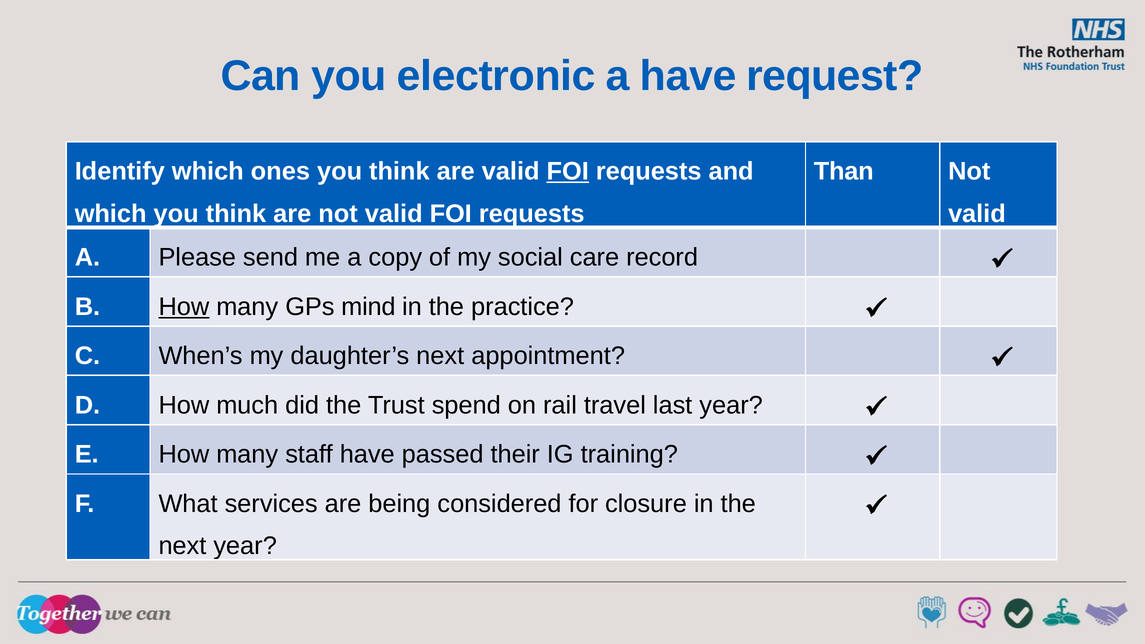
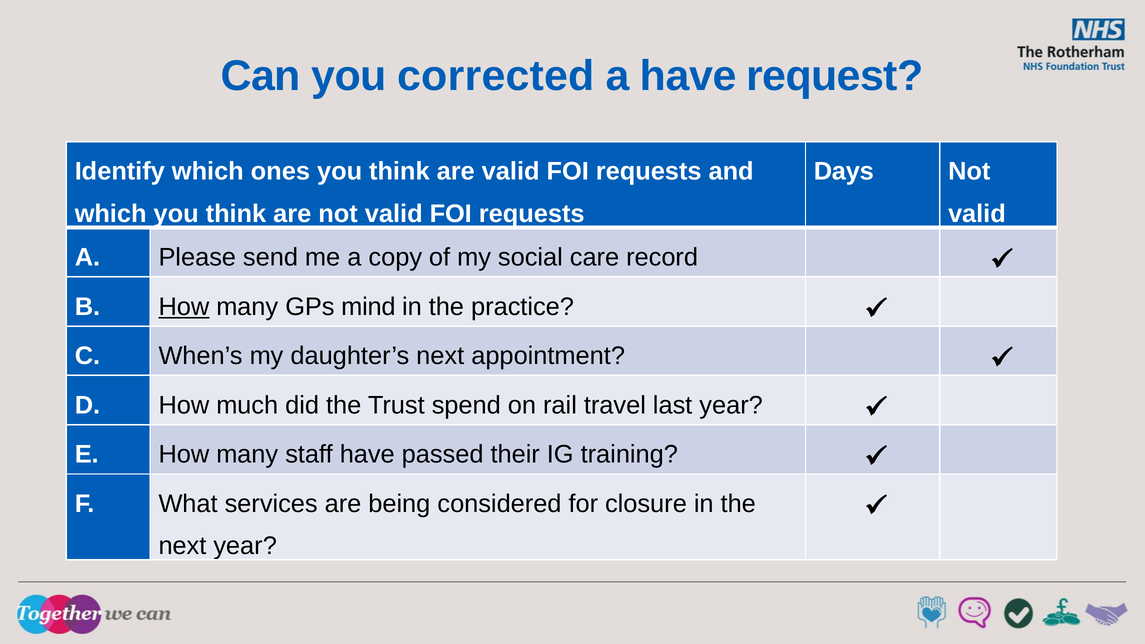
electronic: electronic -> corrected
FOI at (568, 171) underline: present -> none
Than: Than -> Days
